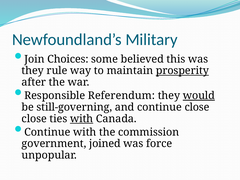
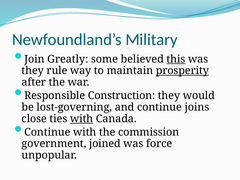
Choices: Choices -> Greatly
this underline: none -> present
Referendum: Referendum -> Construction
would underline: present -> none
still-governing: still-governing -> lost-governing
continue close: close -> joins
